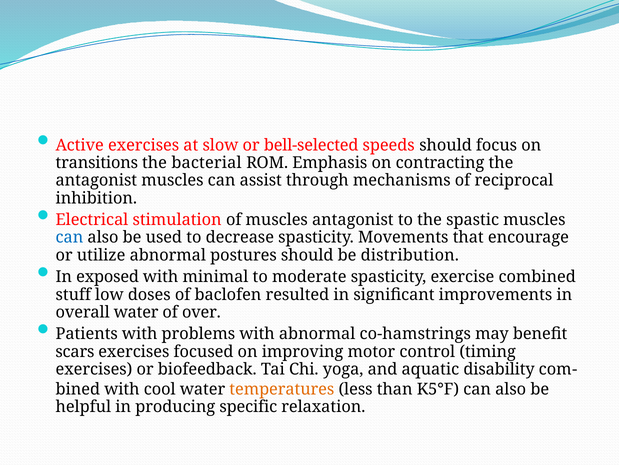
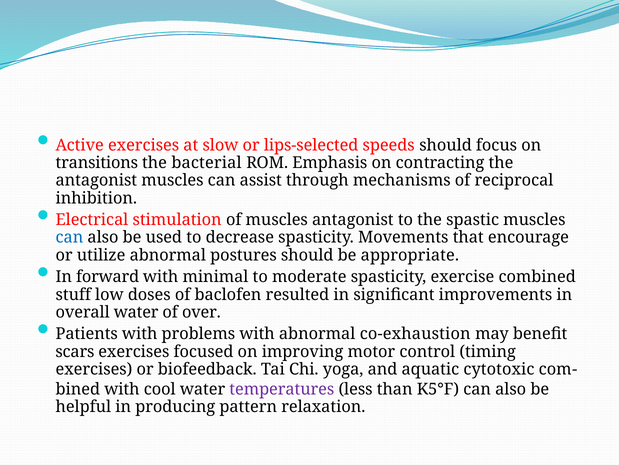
bell-selected: bell-selected -> lips-selected
distribution: distribution -> appropriate
exposed: exposed -> forward
co-hamstrings: co-hamstrings -> co-exhaustion
disability: disability -> cytotoxic
temperatures colour: orange -> purple
specific: specific -> pattern
